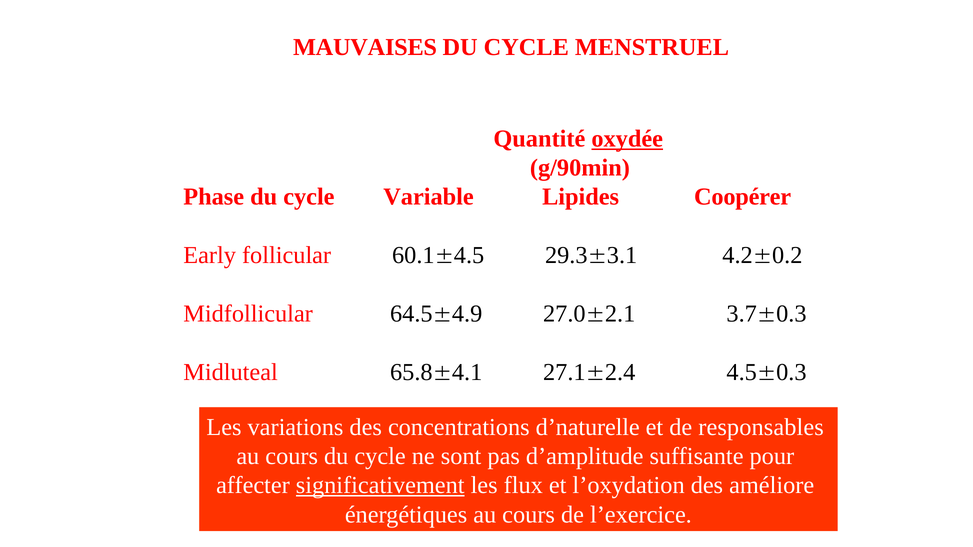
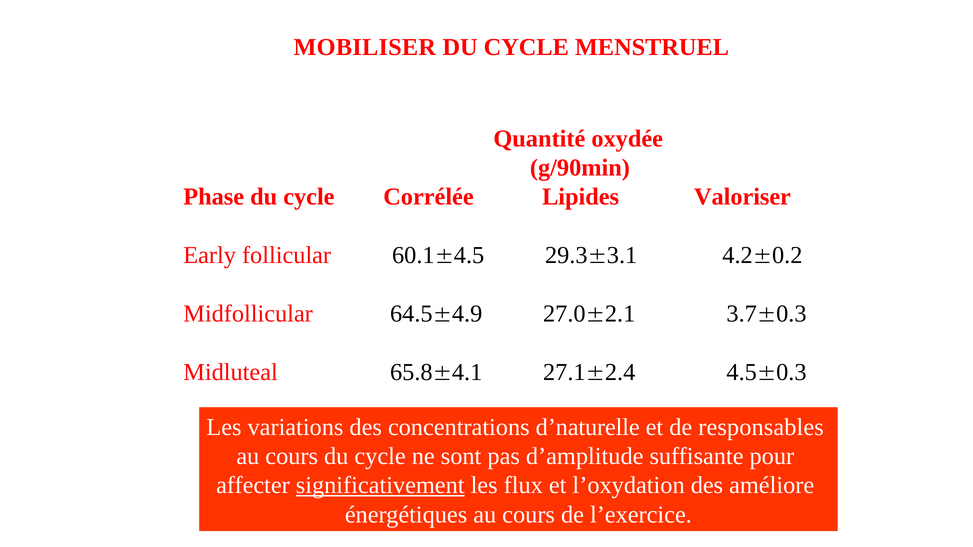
MAUVAISES: MAUVAISES -> MOBILISER
oxydée underline: present -> none
Variable: Variable -> Corrélée
Coopérer: Coopérer -> Valoriser
